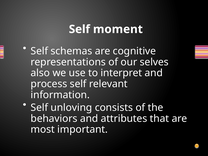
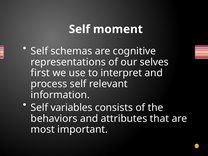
also: also -> first
unloving: unloving -> variables
